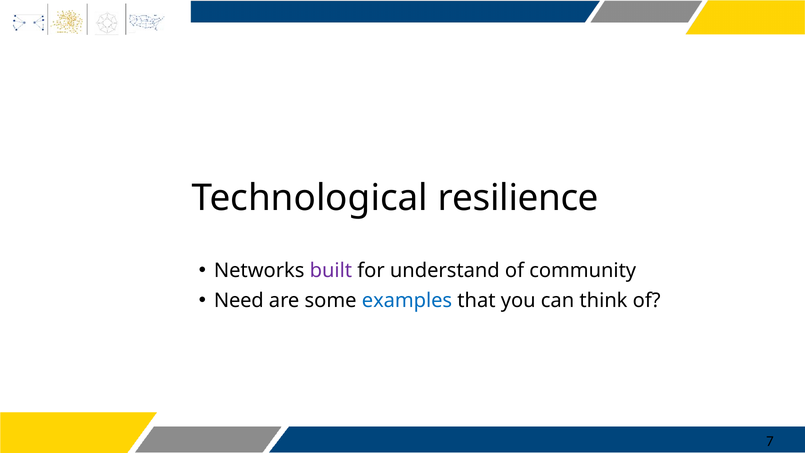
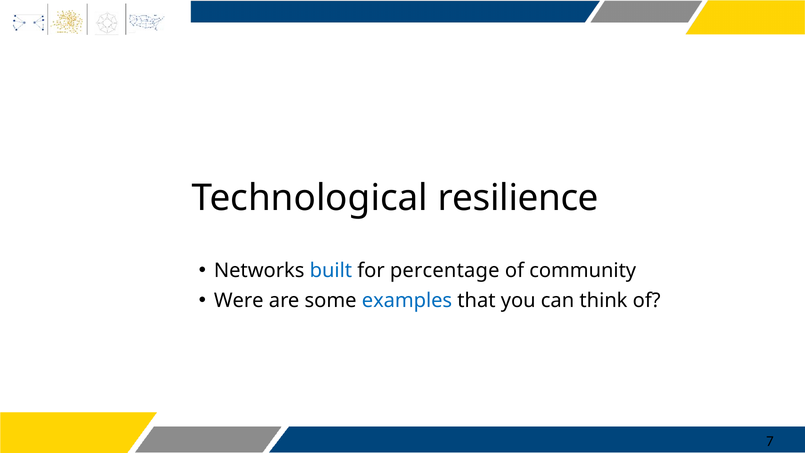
built colour: purple -> blue
understand: understand -> percentage
Need: Need -> Were
